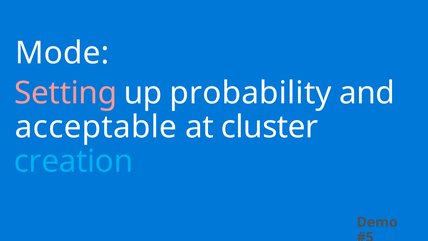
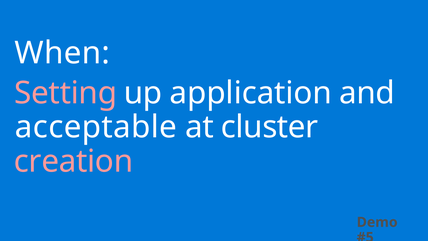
Mode: Mode -> When
probability: probability -> application
creation colour: light blue -> pink
